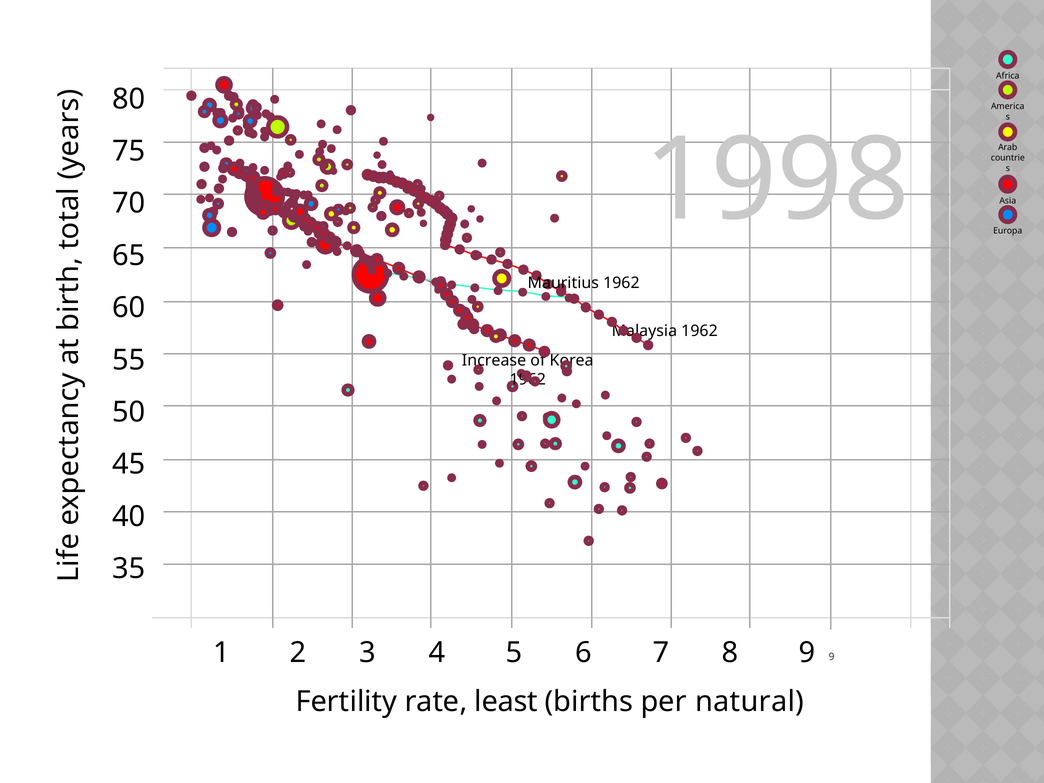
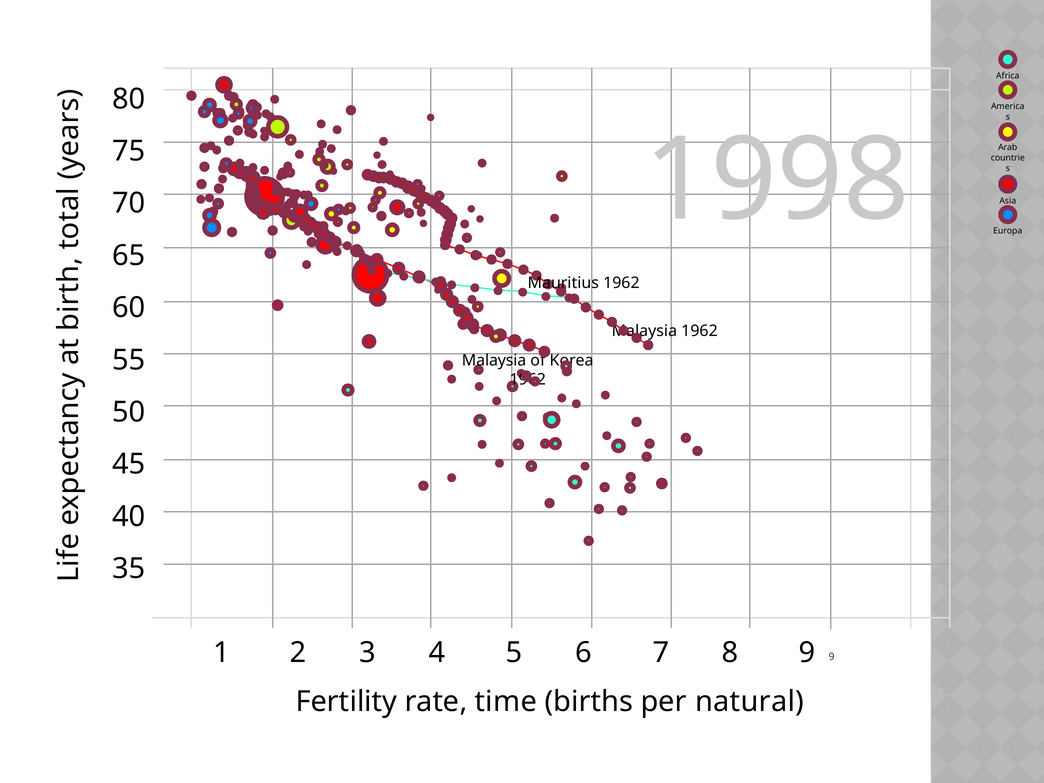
Increase at (494, 361): Increase -> Malaysia
least: least -> time
